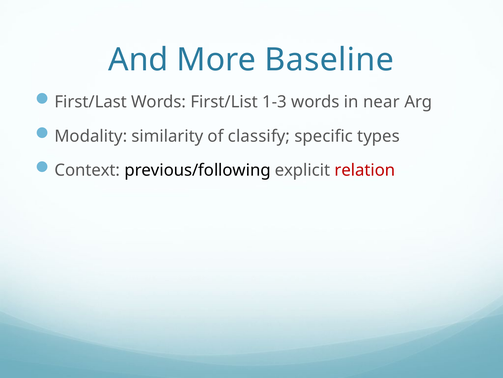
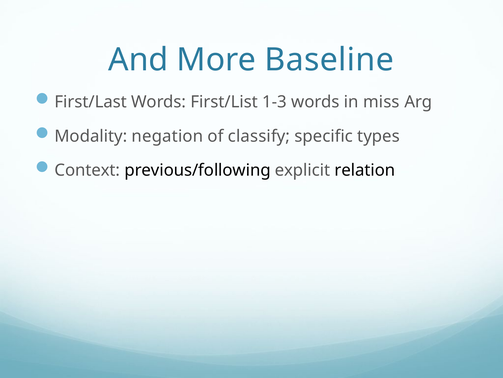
near: near -> miss
similarity: similarity -> negation
relation colour: red -> black
